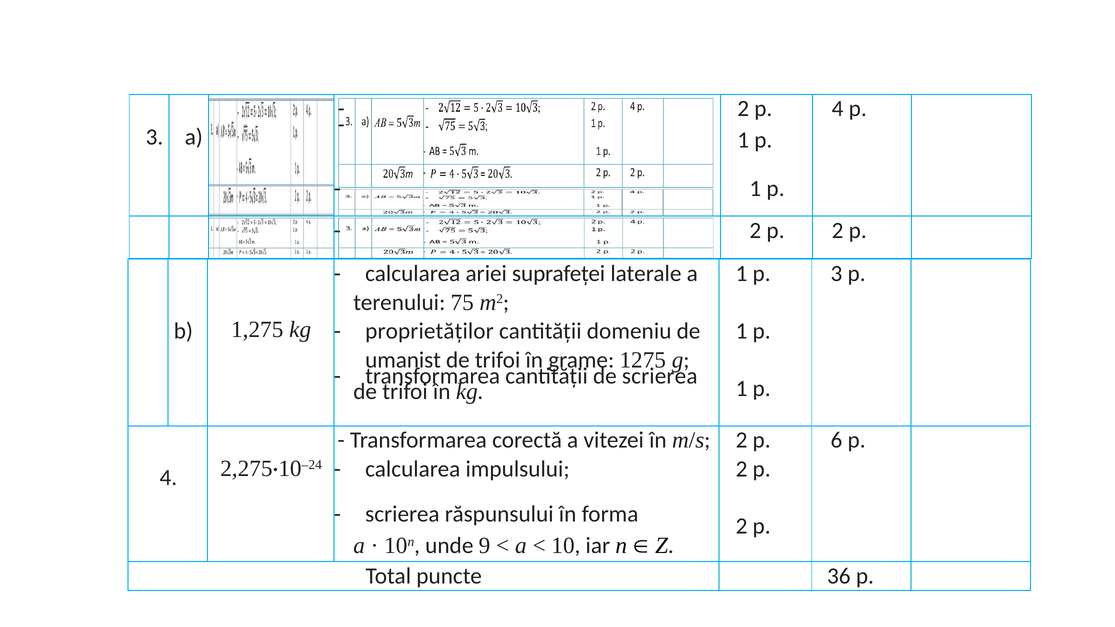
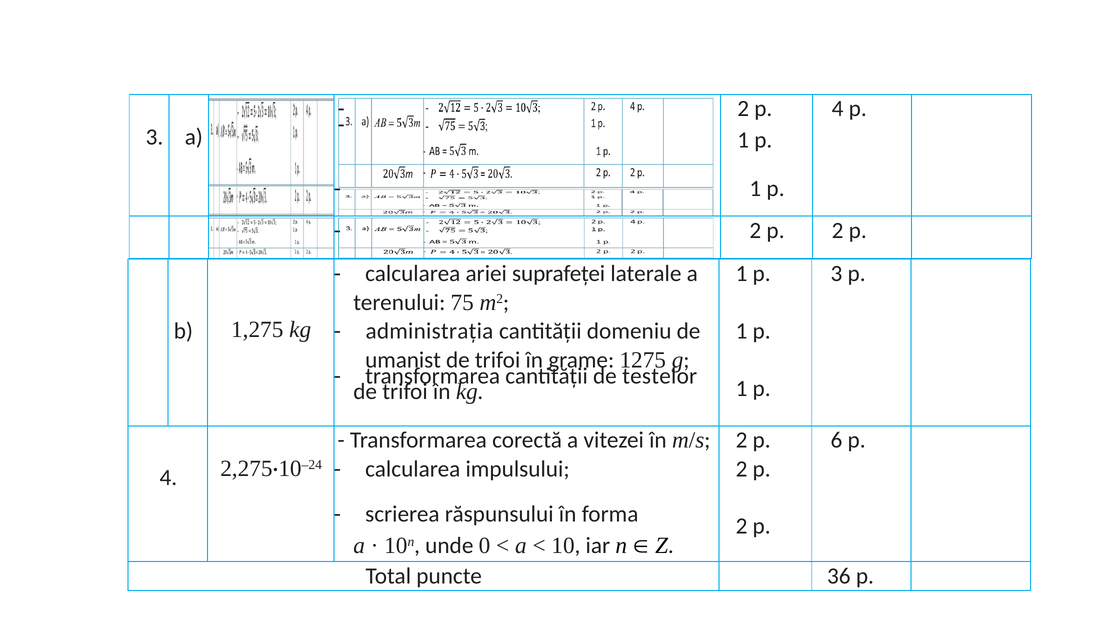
proprietăților: proprietăților -> administrația
de scrierea: scrierea -> testelor
9: 9 -> 0
